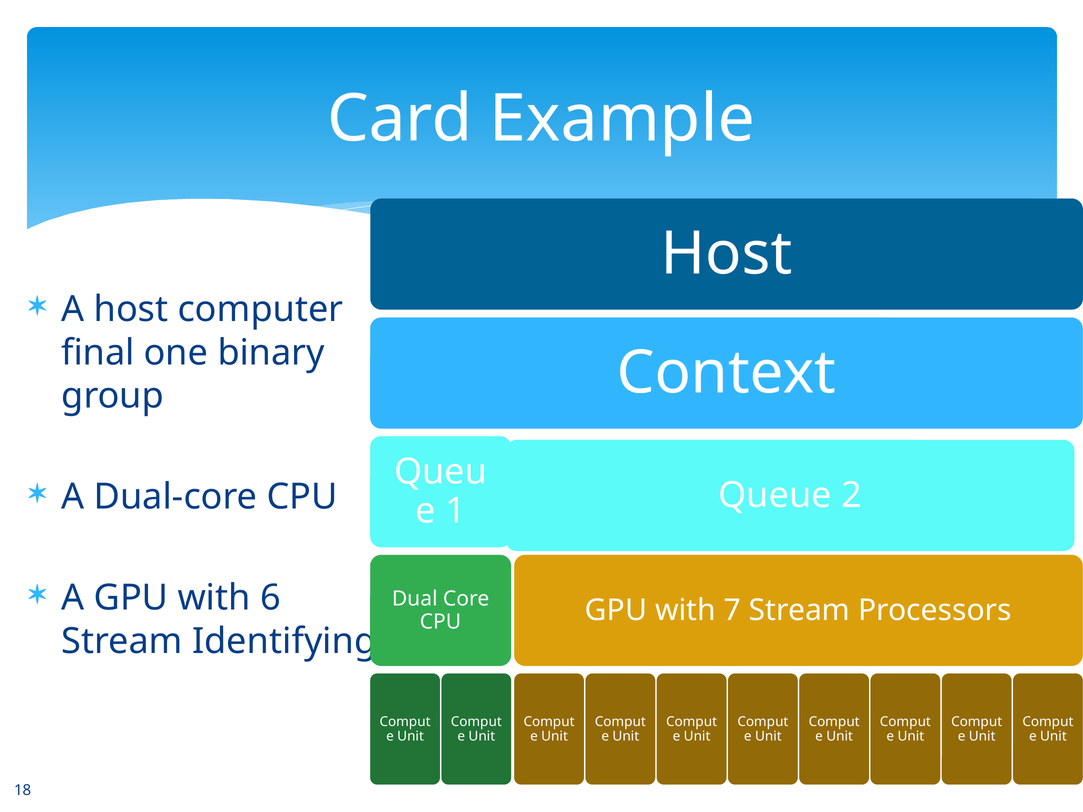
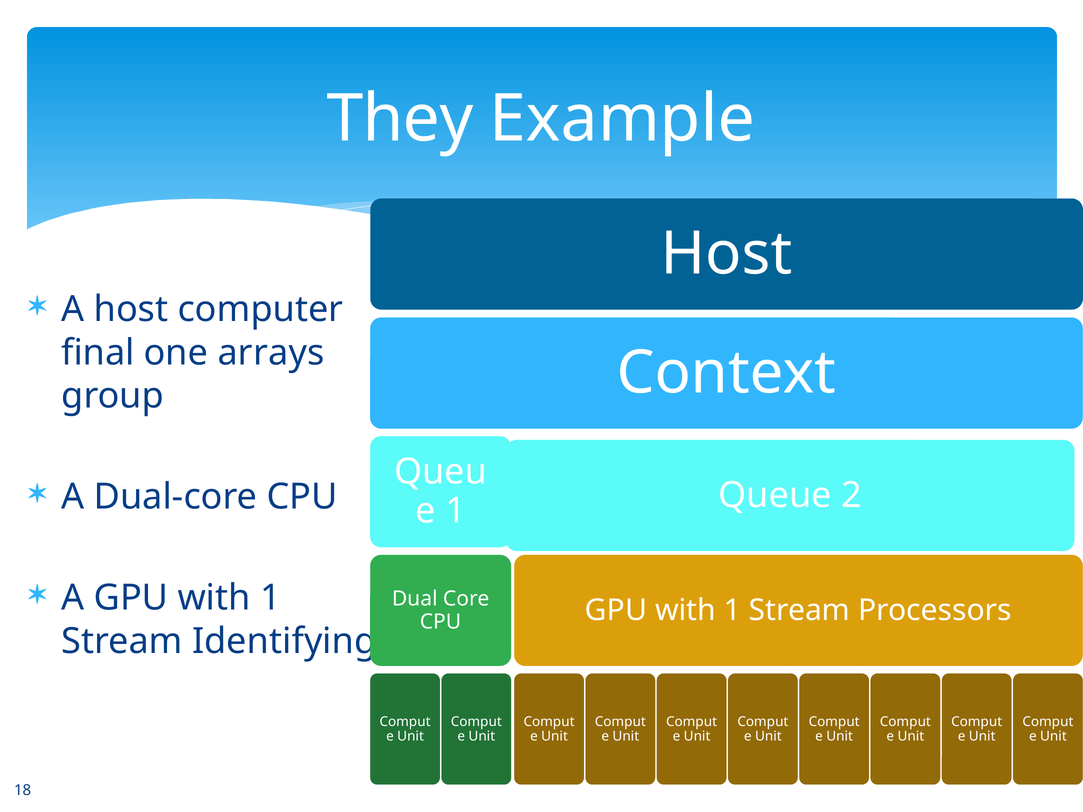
Card: Card -> They
binary: binary -> arrays
A GPU with 6: 6 -> 1
7 at (732, 610): 7 -> 1
